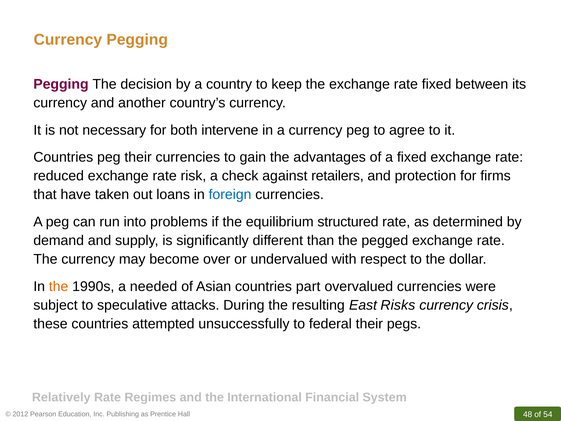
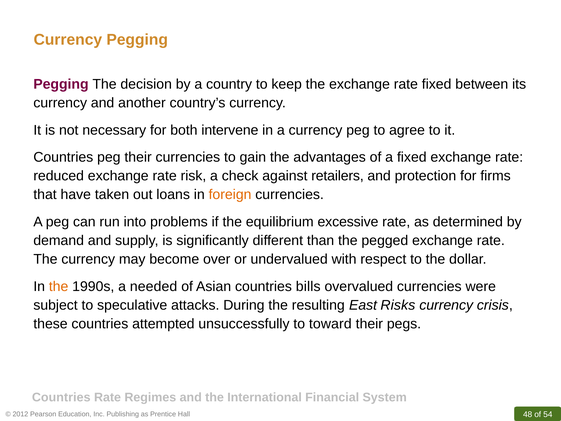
foreign colour: blue -> orange
structured: structured -> excessive
part: part -> bills
federal: federal -> toward
Relatively at (61, 397): Relatively -> Countries
